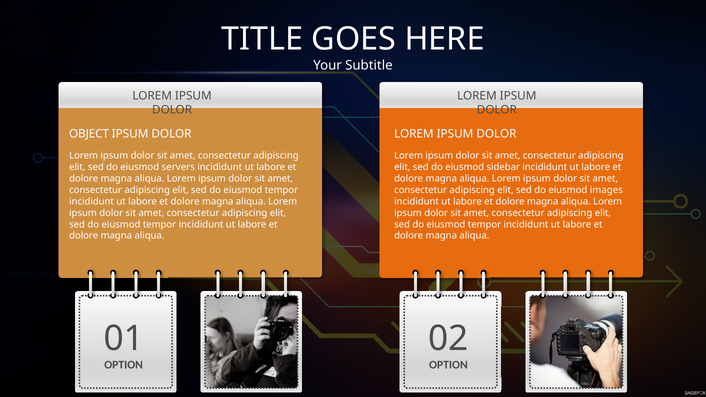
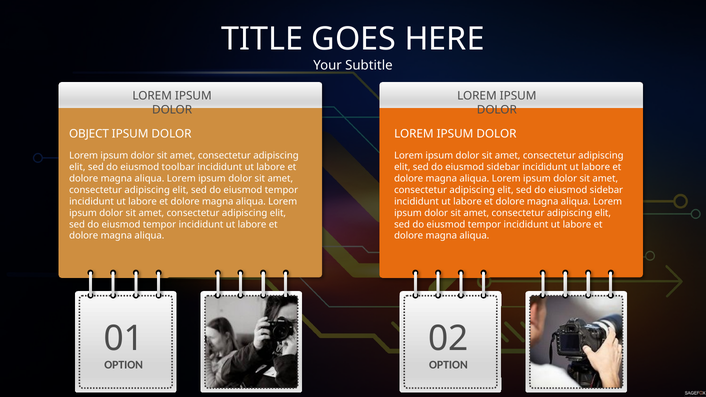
servers: servers -> toolbar
images at (606, 190): images -> sidebar
